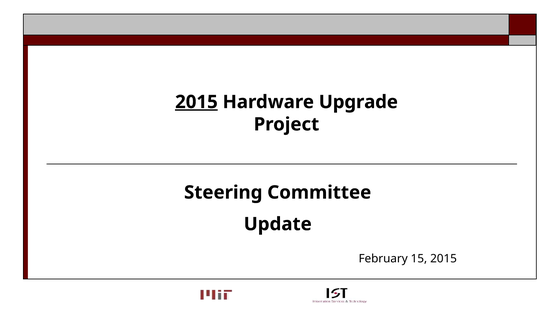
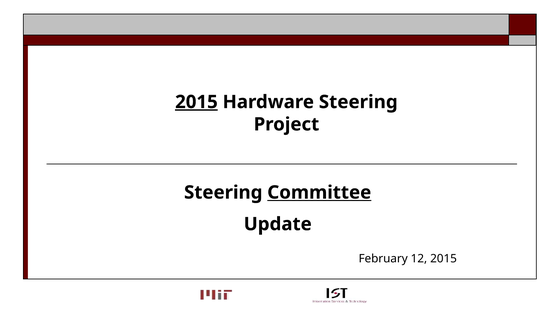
Hardware Upgrade: Upgrade -> Steering
Committee underline: none -> present
15: 15 -> 12
